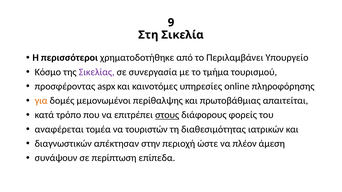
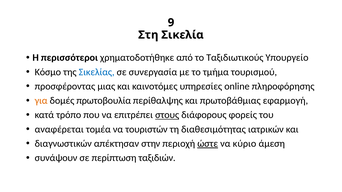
Περιλαμβάνει: Περιλαμβάνει -> Ταξιδιωτικούς
Σικελίας colour: purple -> blue
aspx: aspx -> μιας
μεμονωμένοι: μεμονωμένοι -> πρωτοβουλία
απαιτείται: απαιτείται -> εφαρμογή
ώστε underline: none -> present
πλέον: πλέον -> κύριο
επίπεδα: επίπεδα -> ταξιδιών
